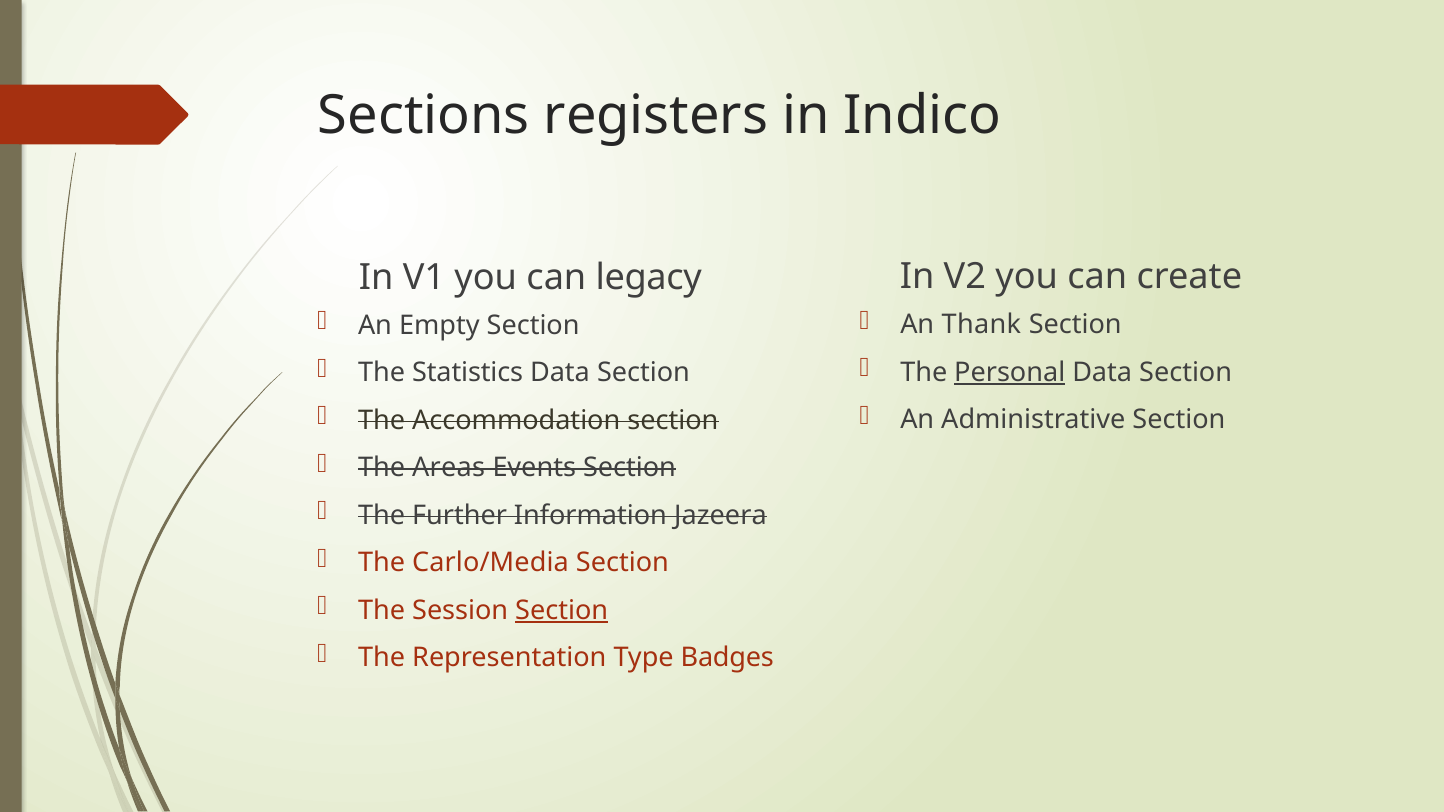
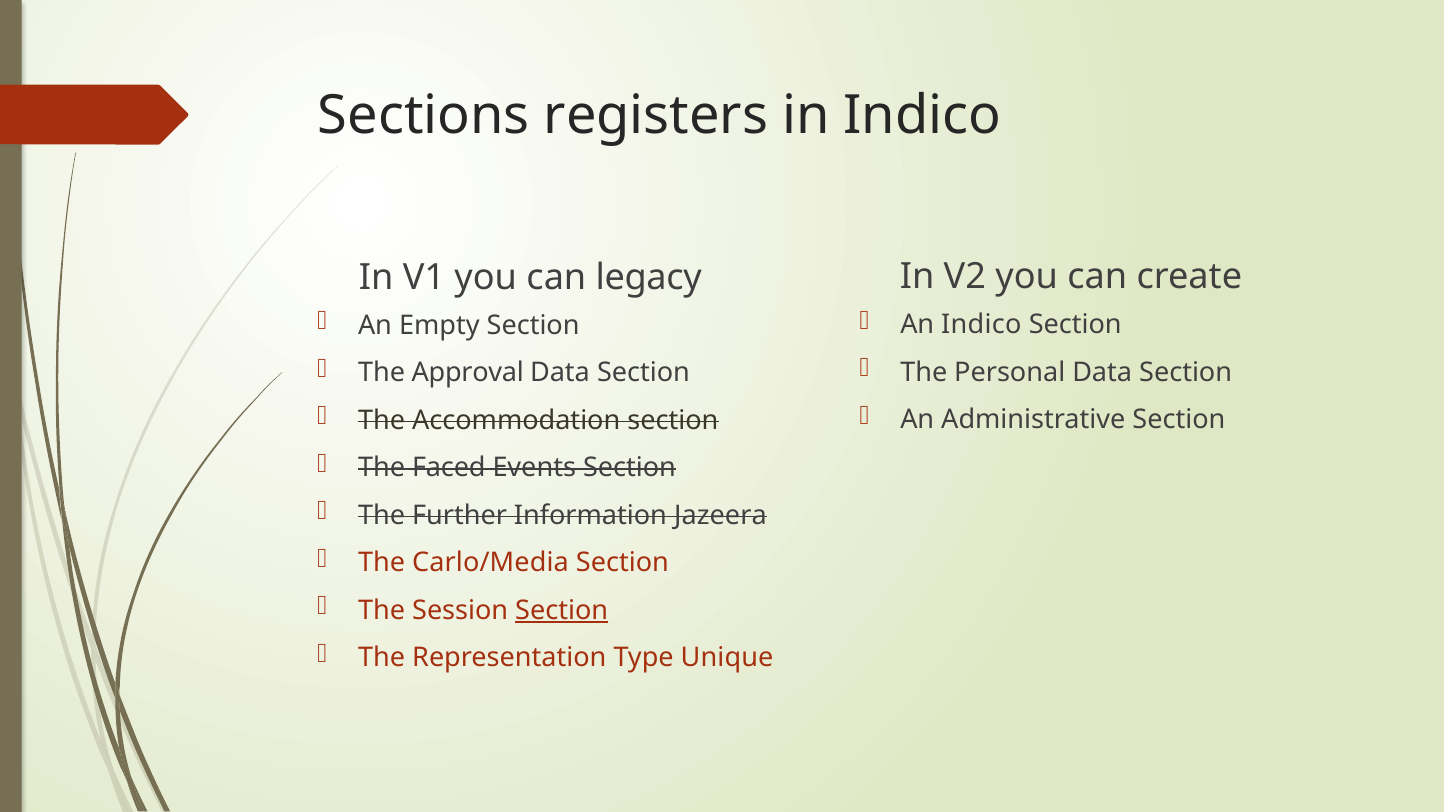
An Thank: Thank -> Indico
Personal underline: present -> none
Statistics: Statistics -> Approval
Areas: Areas -> Faced
Badges: Badges -> Unique
